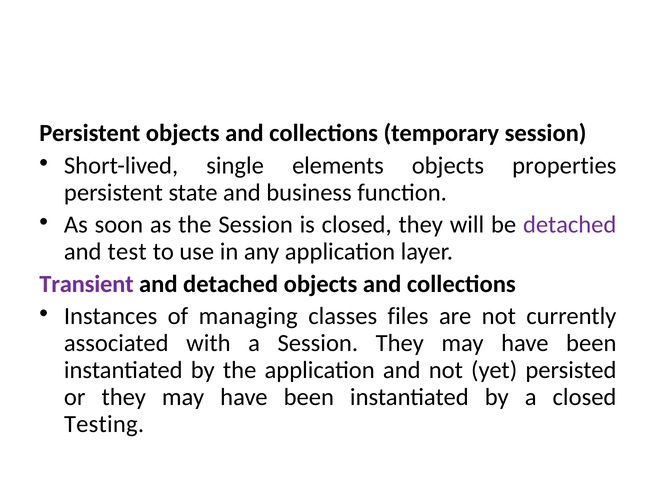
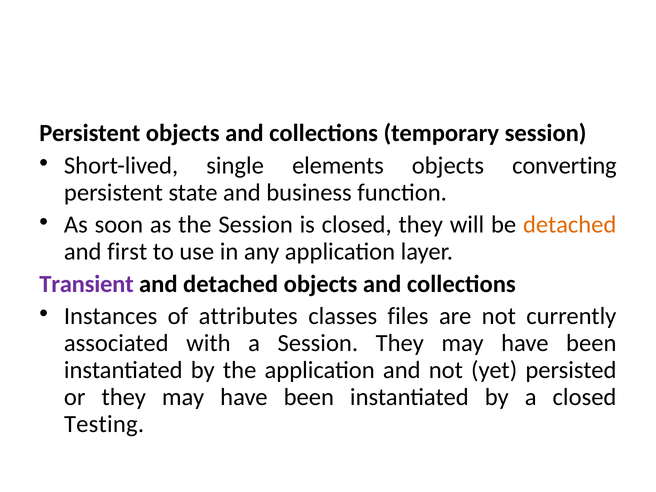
properties: properties -> converting
detached at (570, 225) colour: purple -> orange
test: test -> first
managing: managing -> attributes
